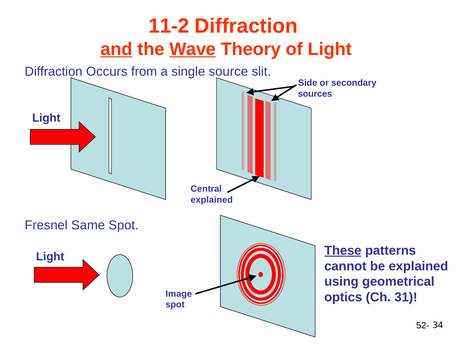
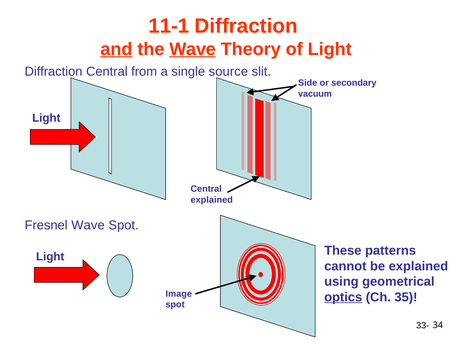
11-2: 11-2 -> 11-1
Diffraction Occurs: Occurs -> Central
sources: sources -> vacuum
Fresnel Same: Same -> Wave
These underline: present -> none
optics underline: none -> present
31: 31 -> 35
52-: 52- -> 33-
